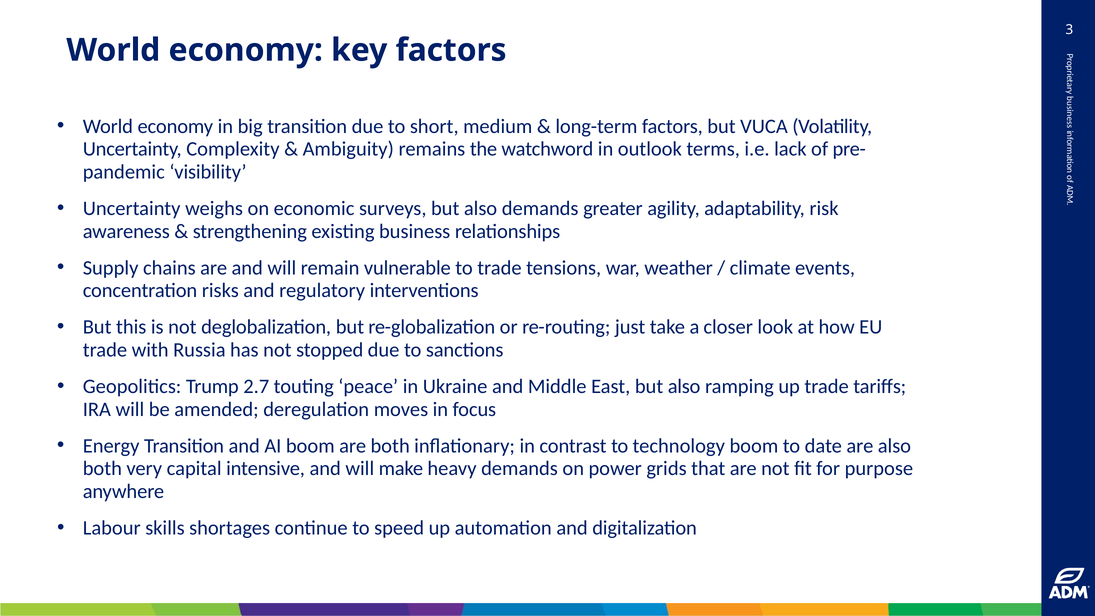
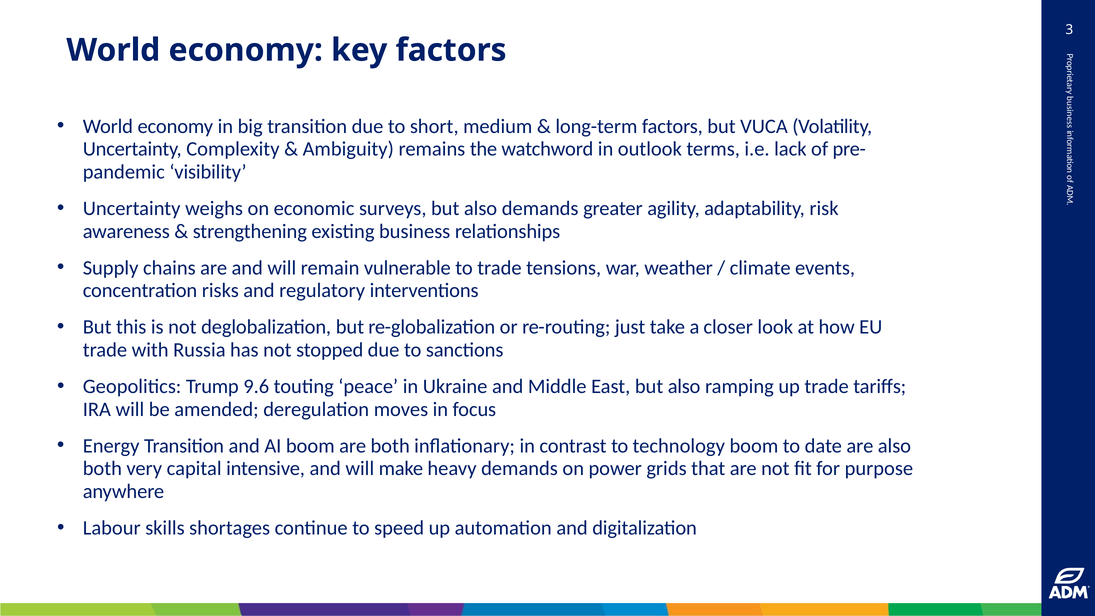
2.7: 2.7 -> 9.6
